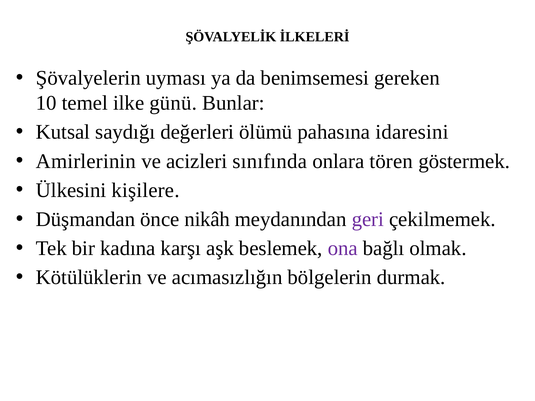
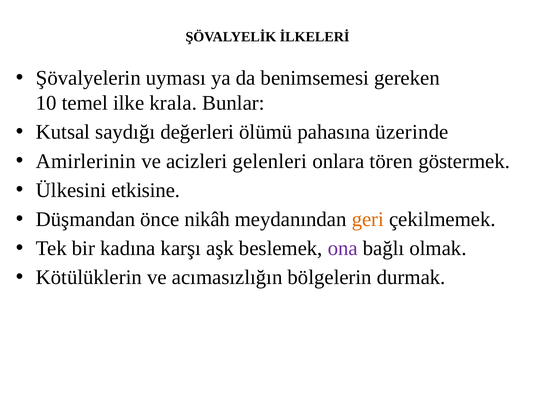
günü: günü -> krala
idaresini: idaresini -> üzerinde
sınıfında: sınıfında -> gelenleri
kişilere: kişilere -> etkisine
geri colour: purple -> orange
